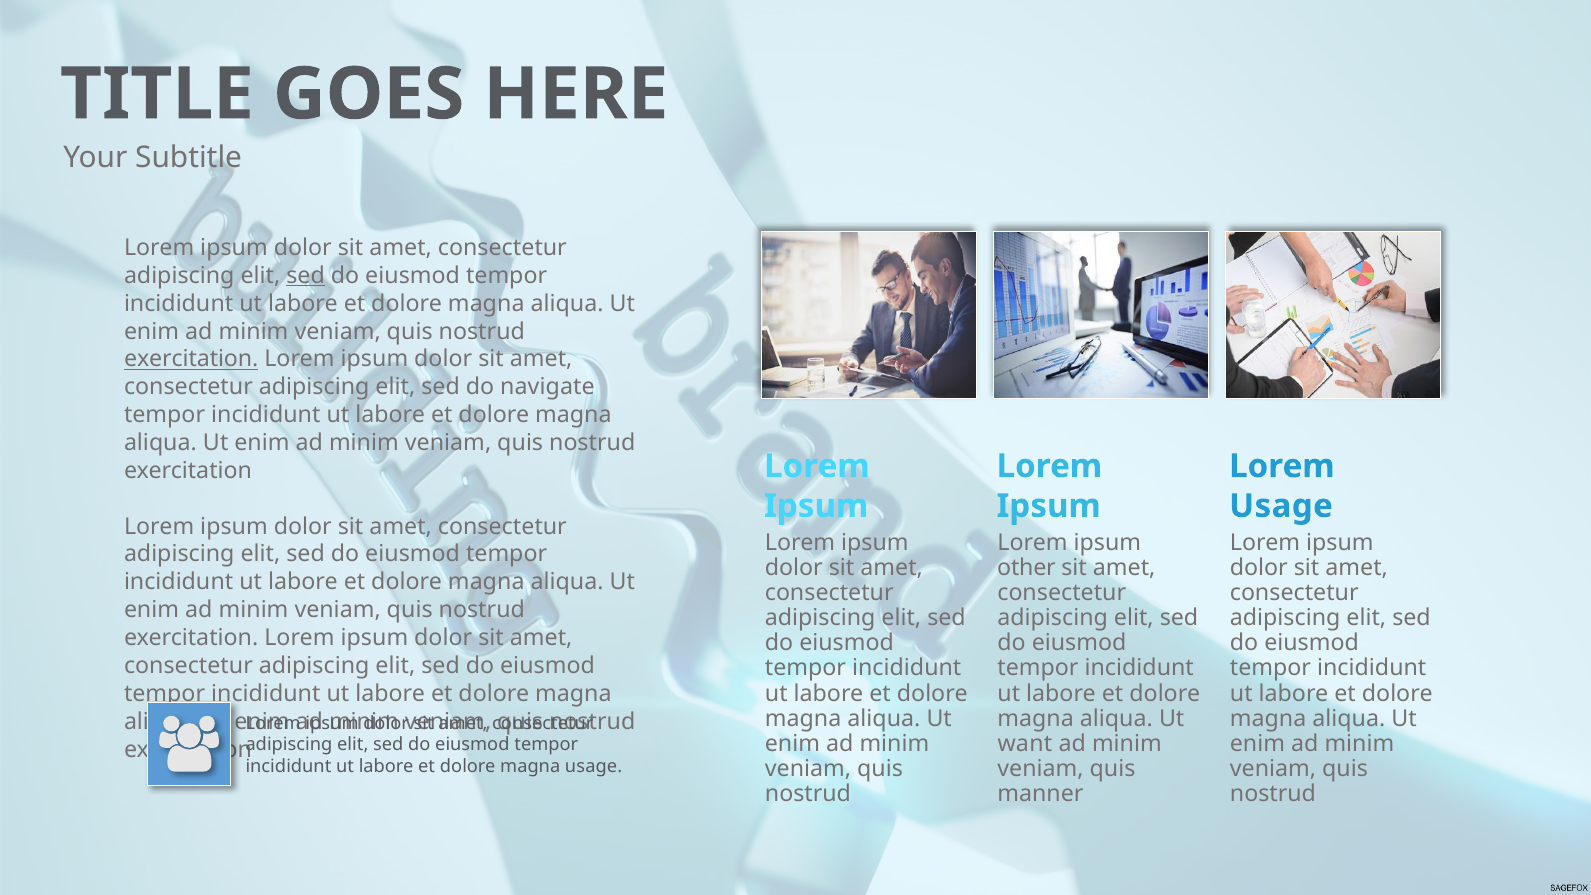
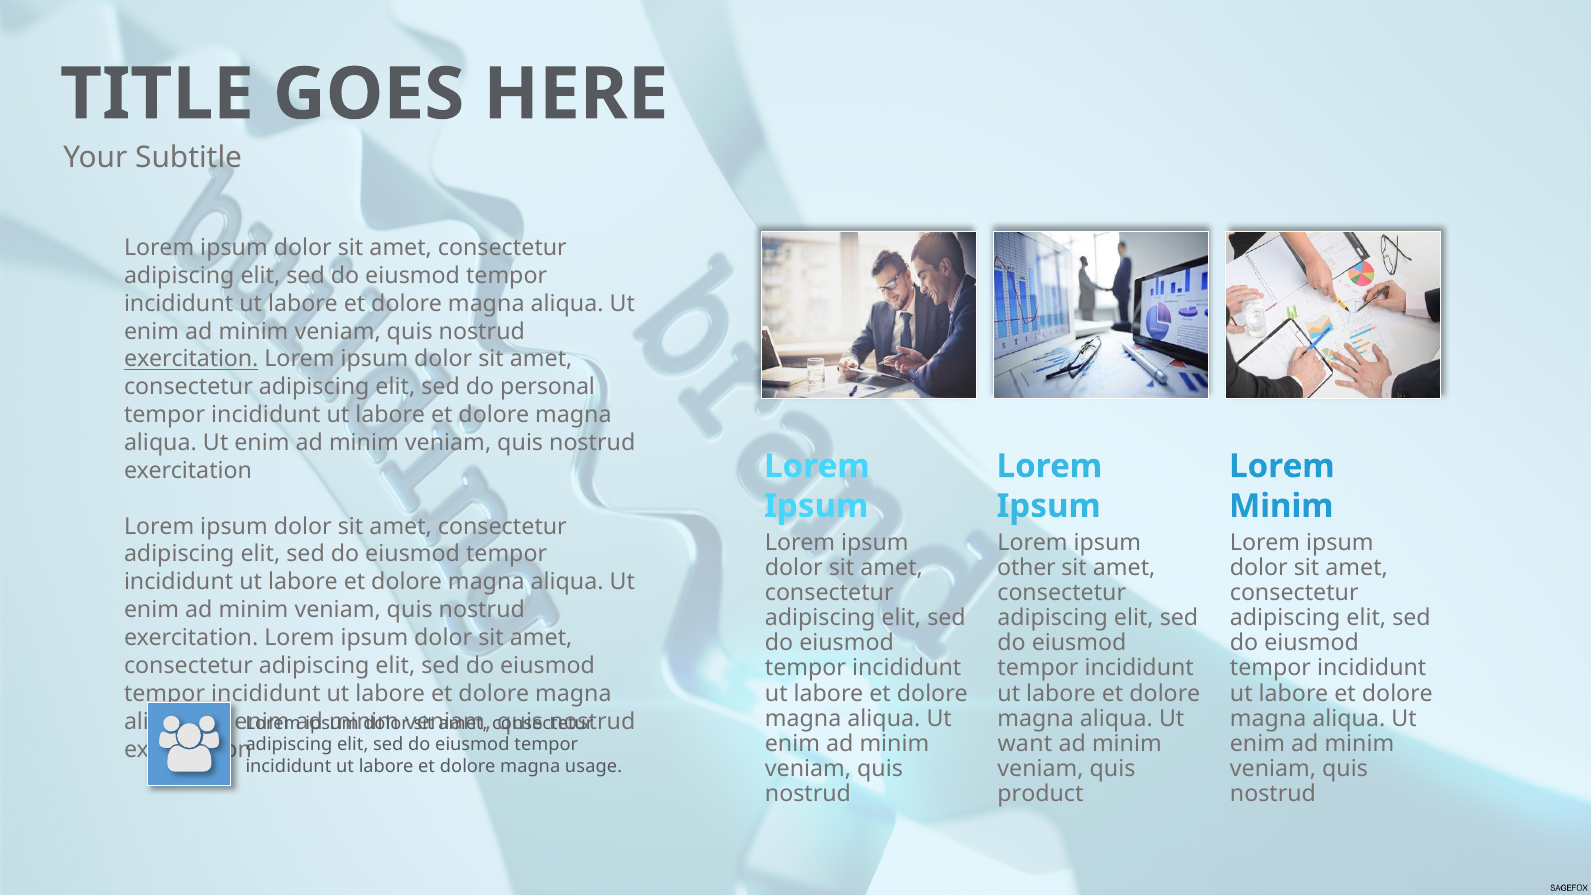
sed at (306, 276) underline: present -> none
navigate: navigate -> personal
Usage at (1281, 506): Usage -> Minim
manner: manner -> product
